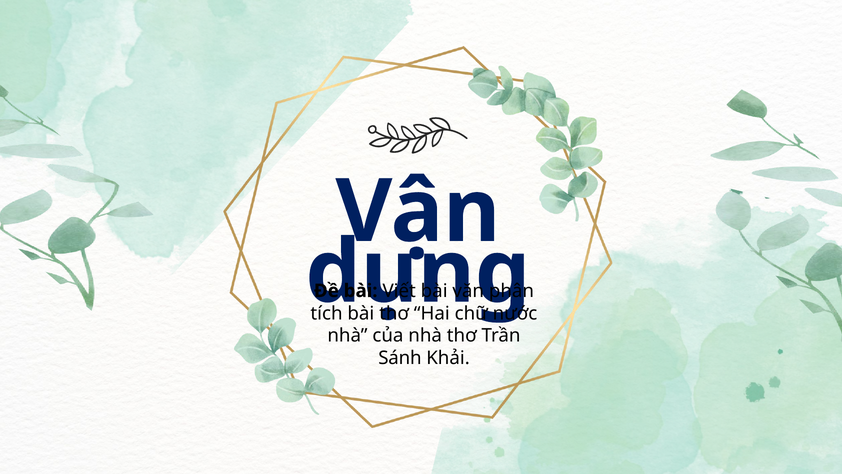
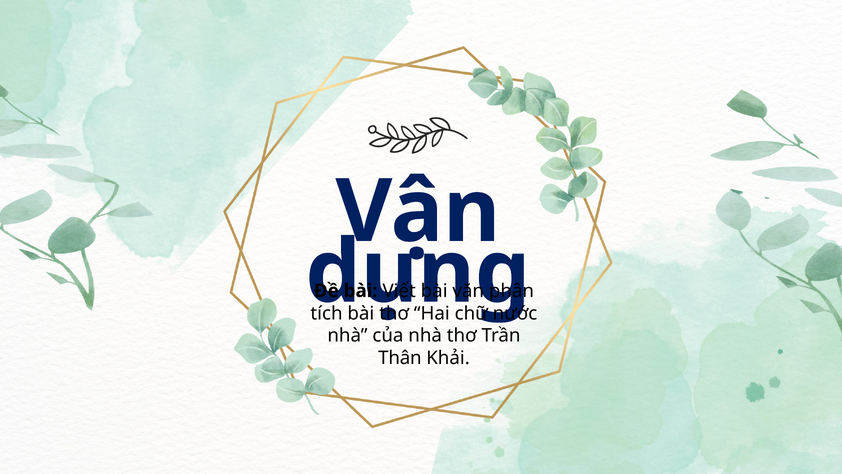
Sánh: Sánh -> Thân
